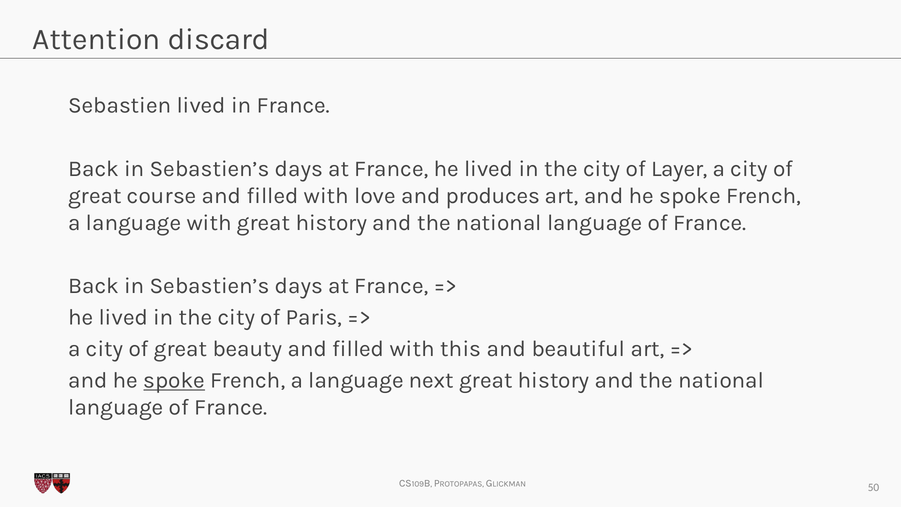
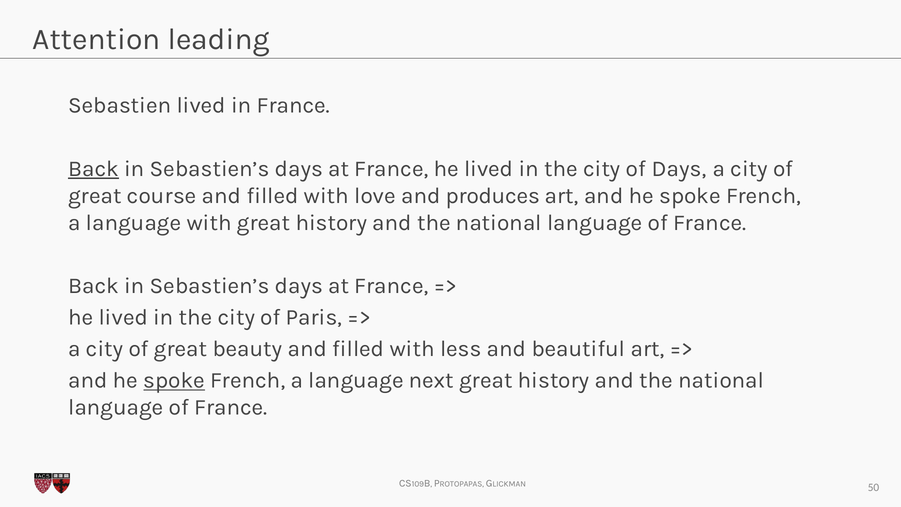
discard: discard -> leading
Back at (94, 169) underline: none -> present
of Layer: Layer -> Days
this: this -> less
